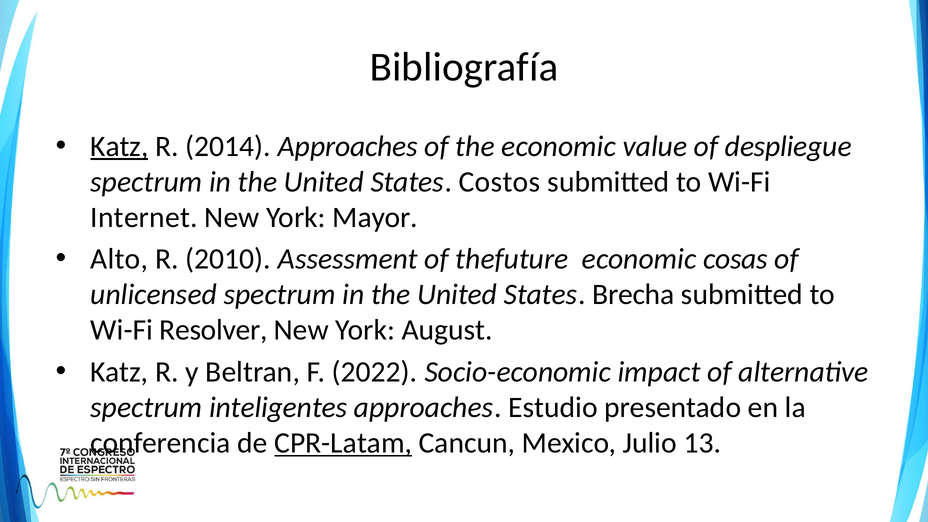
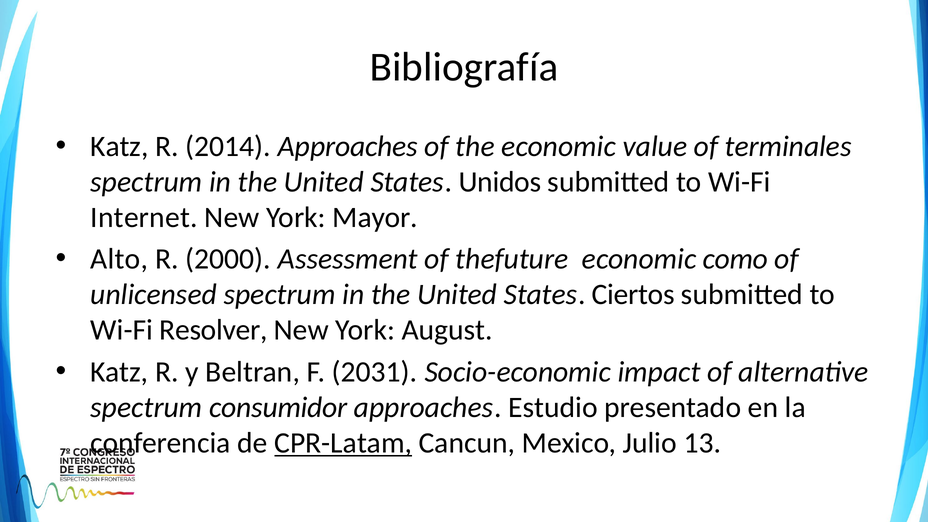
Katz at (119, 146) underline: present -> none
despliegue: despliegue -> terminales
Costos: Costos -> Unidos
2010: 2010 -> 2000
cosas: cosas -> como
Brecha: Brecha -> Ciertos
2022: 2022 -> 2031
inteligentes: inteligentes -> consumidor
